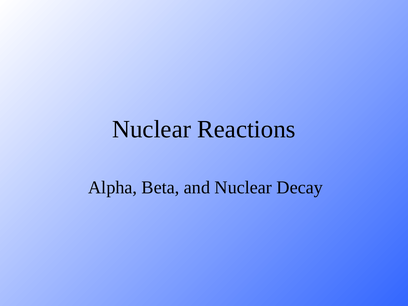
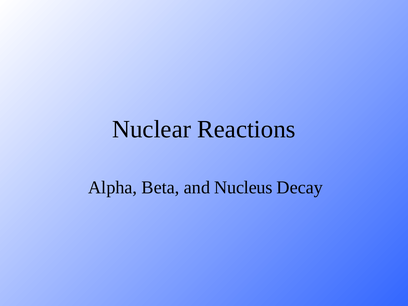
and Nuclear: Nuclear -> Nucleus
